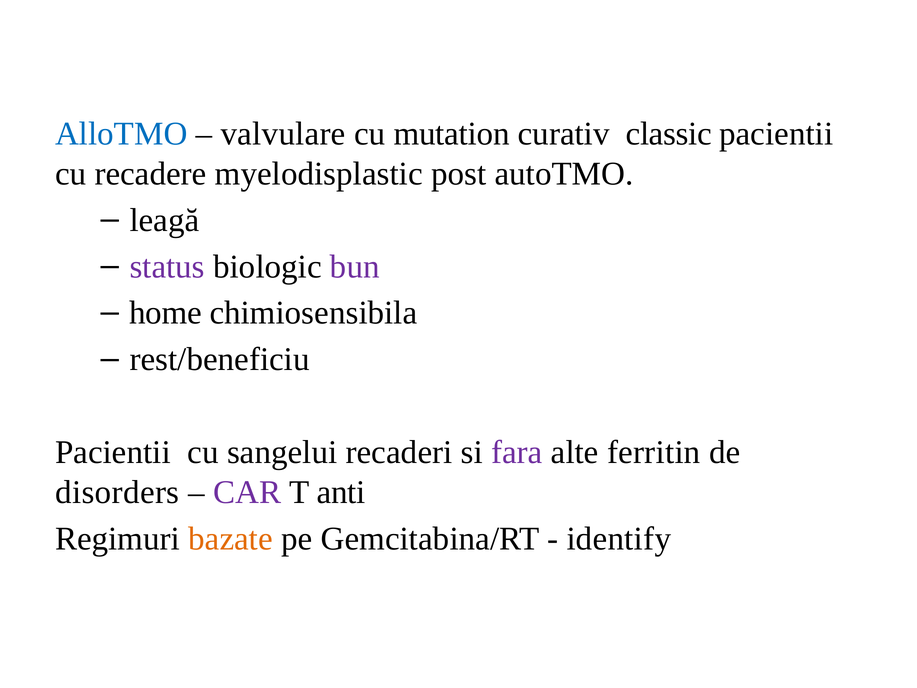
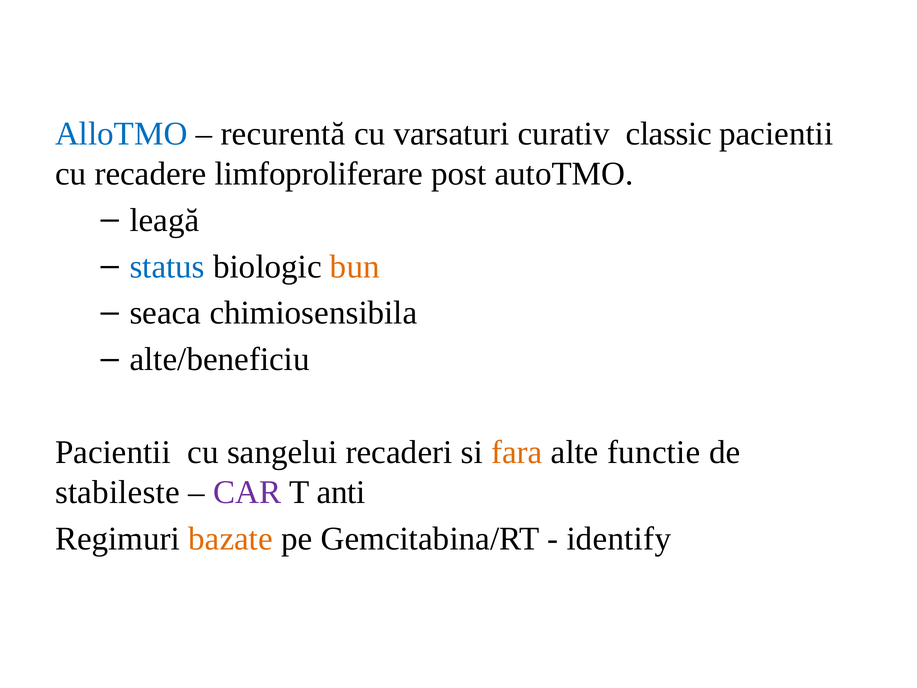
valvulare: valvulare -> recurentă
mutation: mutation -> varsaturi
myelodisplastic: myelodisplastic -> limfoproliferare
status colour: purple -> blue
bun colour: purple -> orange
home: home -> seaca
rest/beneficiu: rest/beneficiu -> alte/beneficiu
fara colour: purple -> orange
ferritin: ferritin -> functie
disorders: disorders -> stabileste
